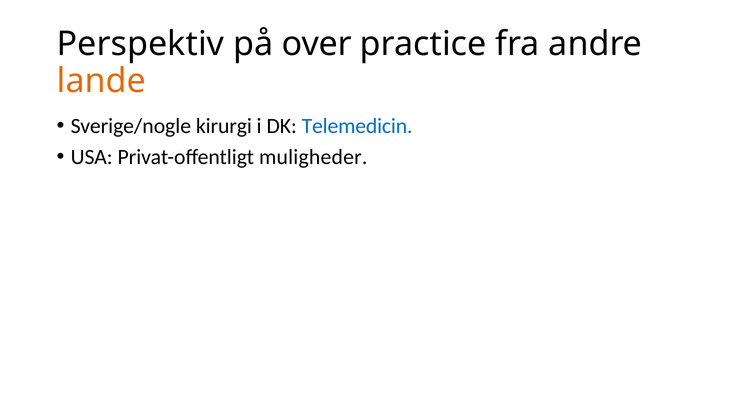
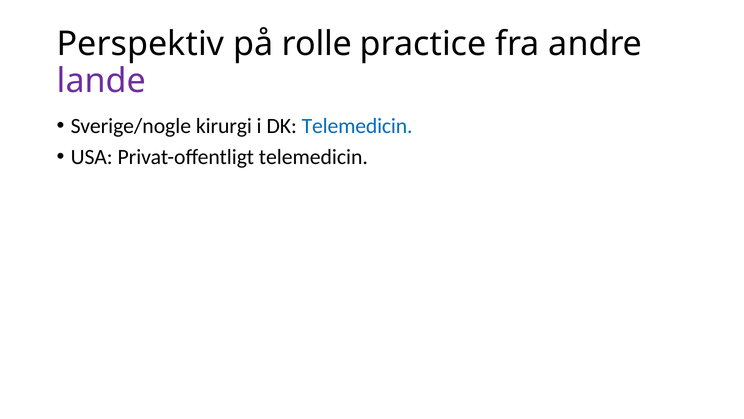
over: over -> rolle
lande colour: orange -> purple
Privat-offentligt muligheder: muligheder -> telemedicin
